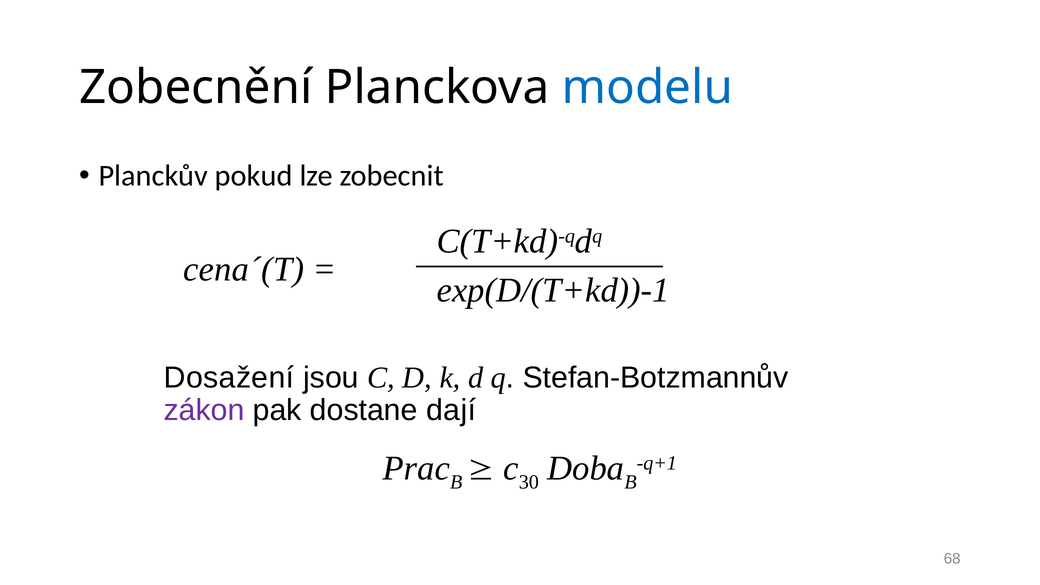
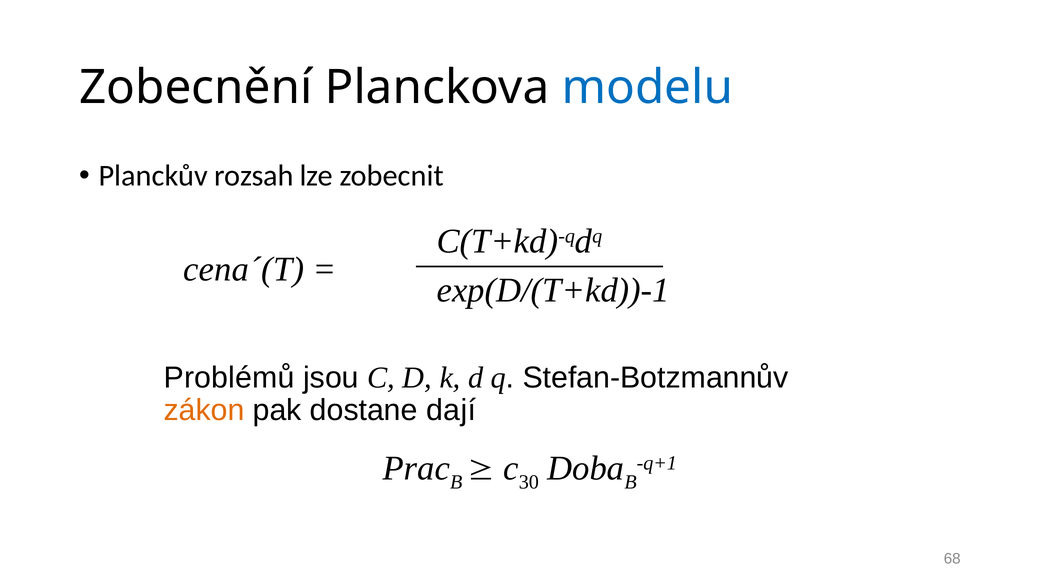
pokud: pokud -> rozsah
Dosažení: Dosažení -> Problémů
zákon colour: purple -> orange
